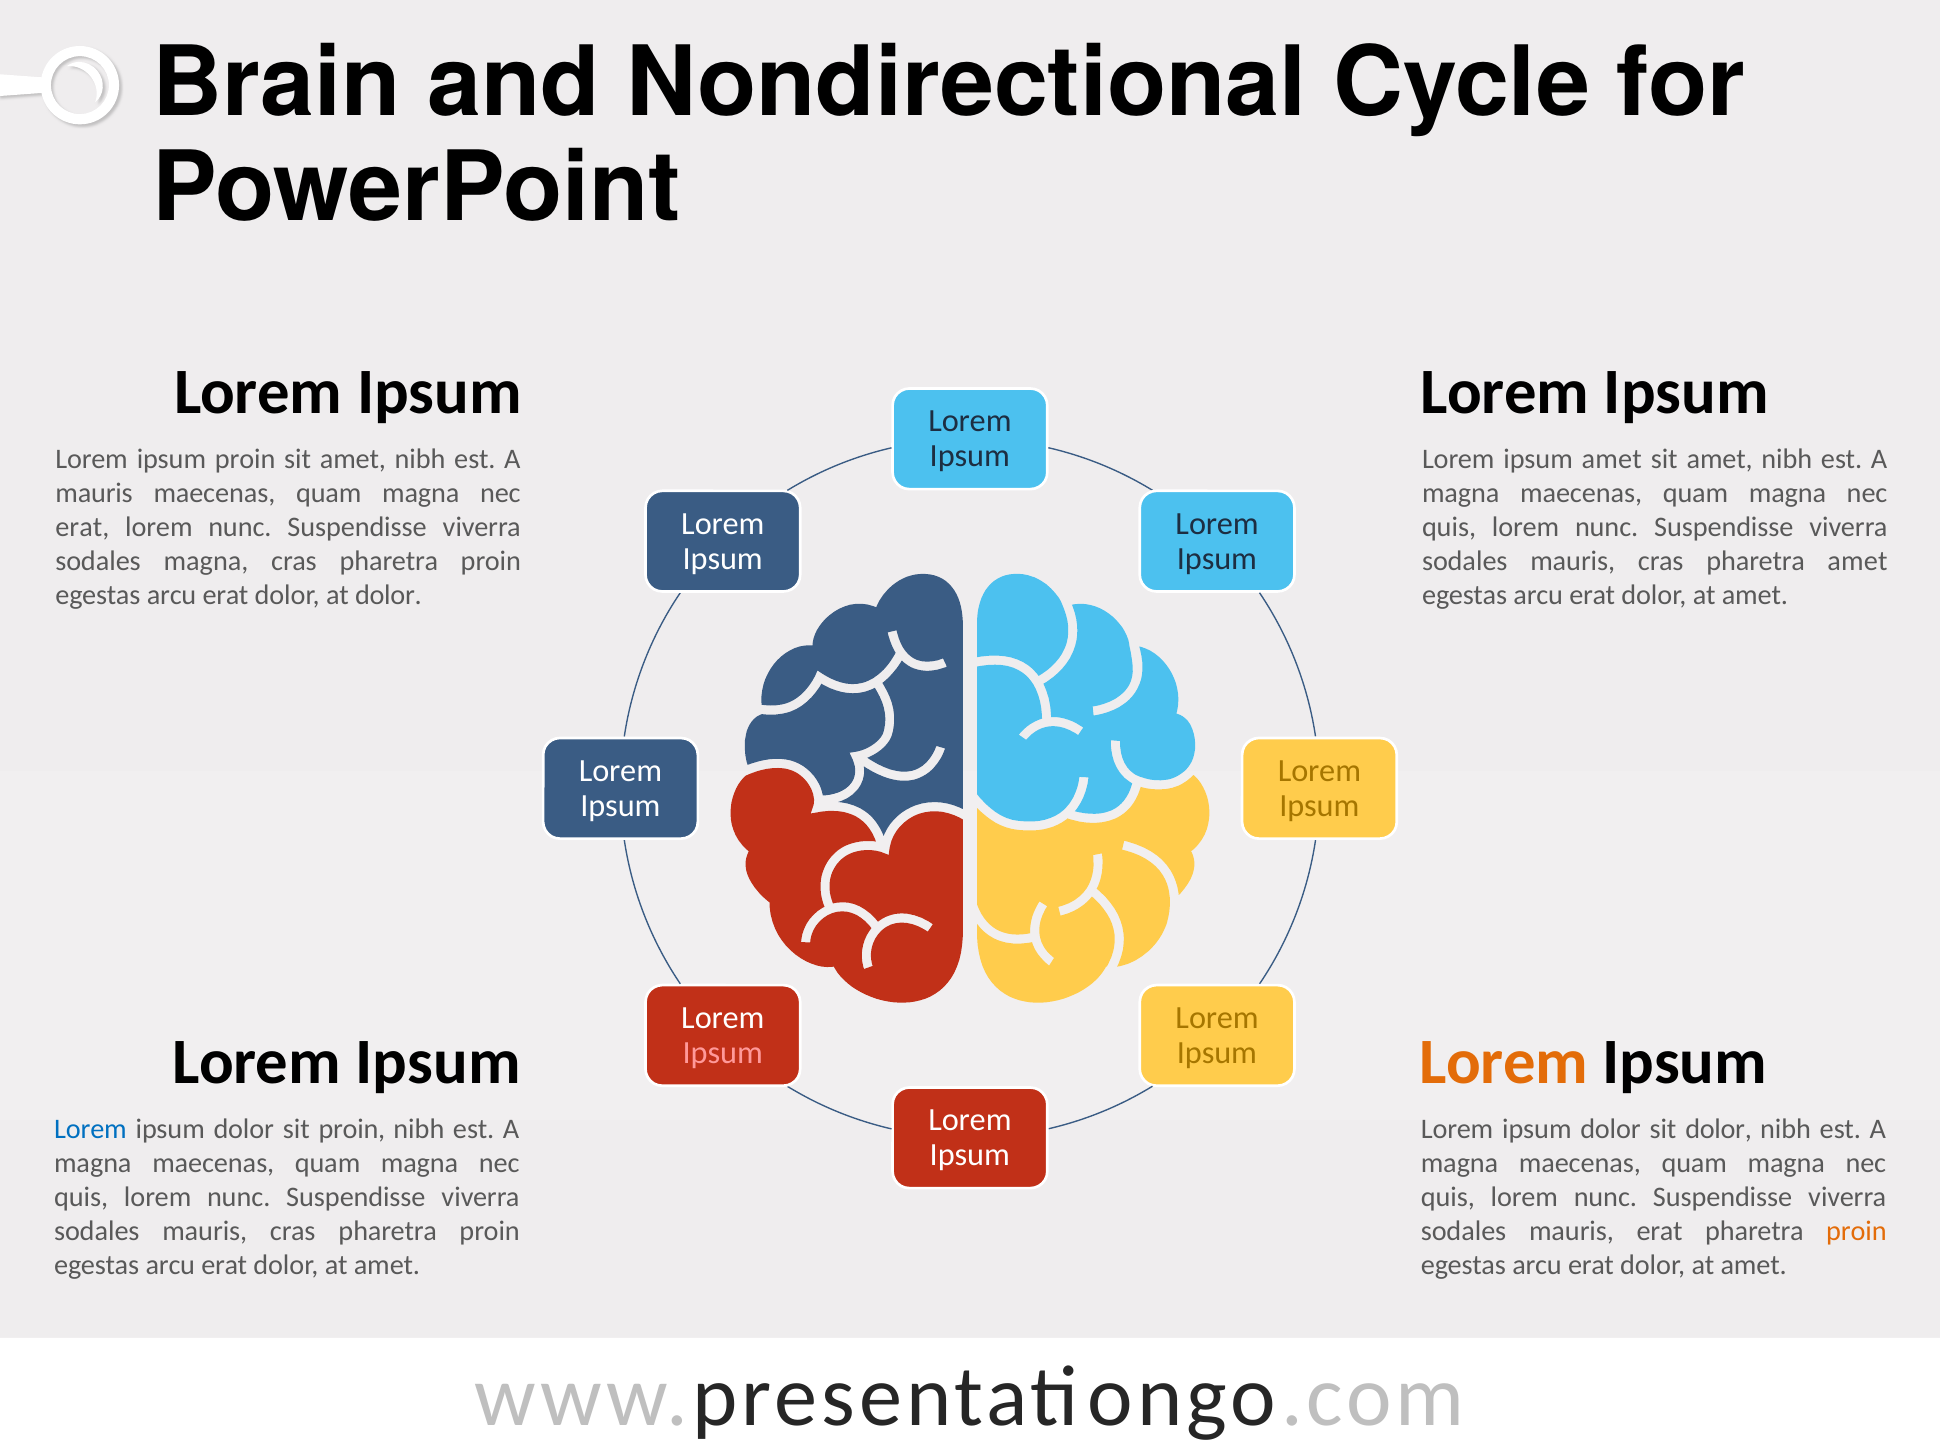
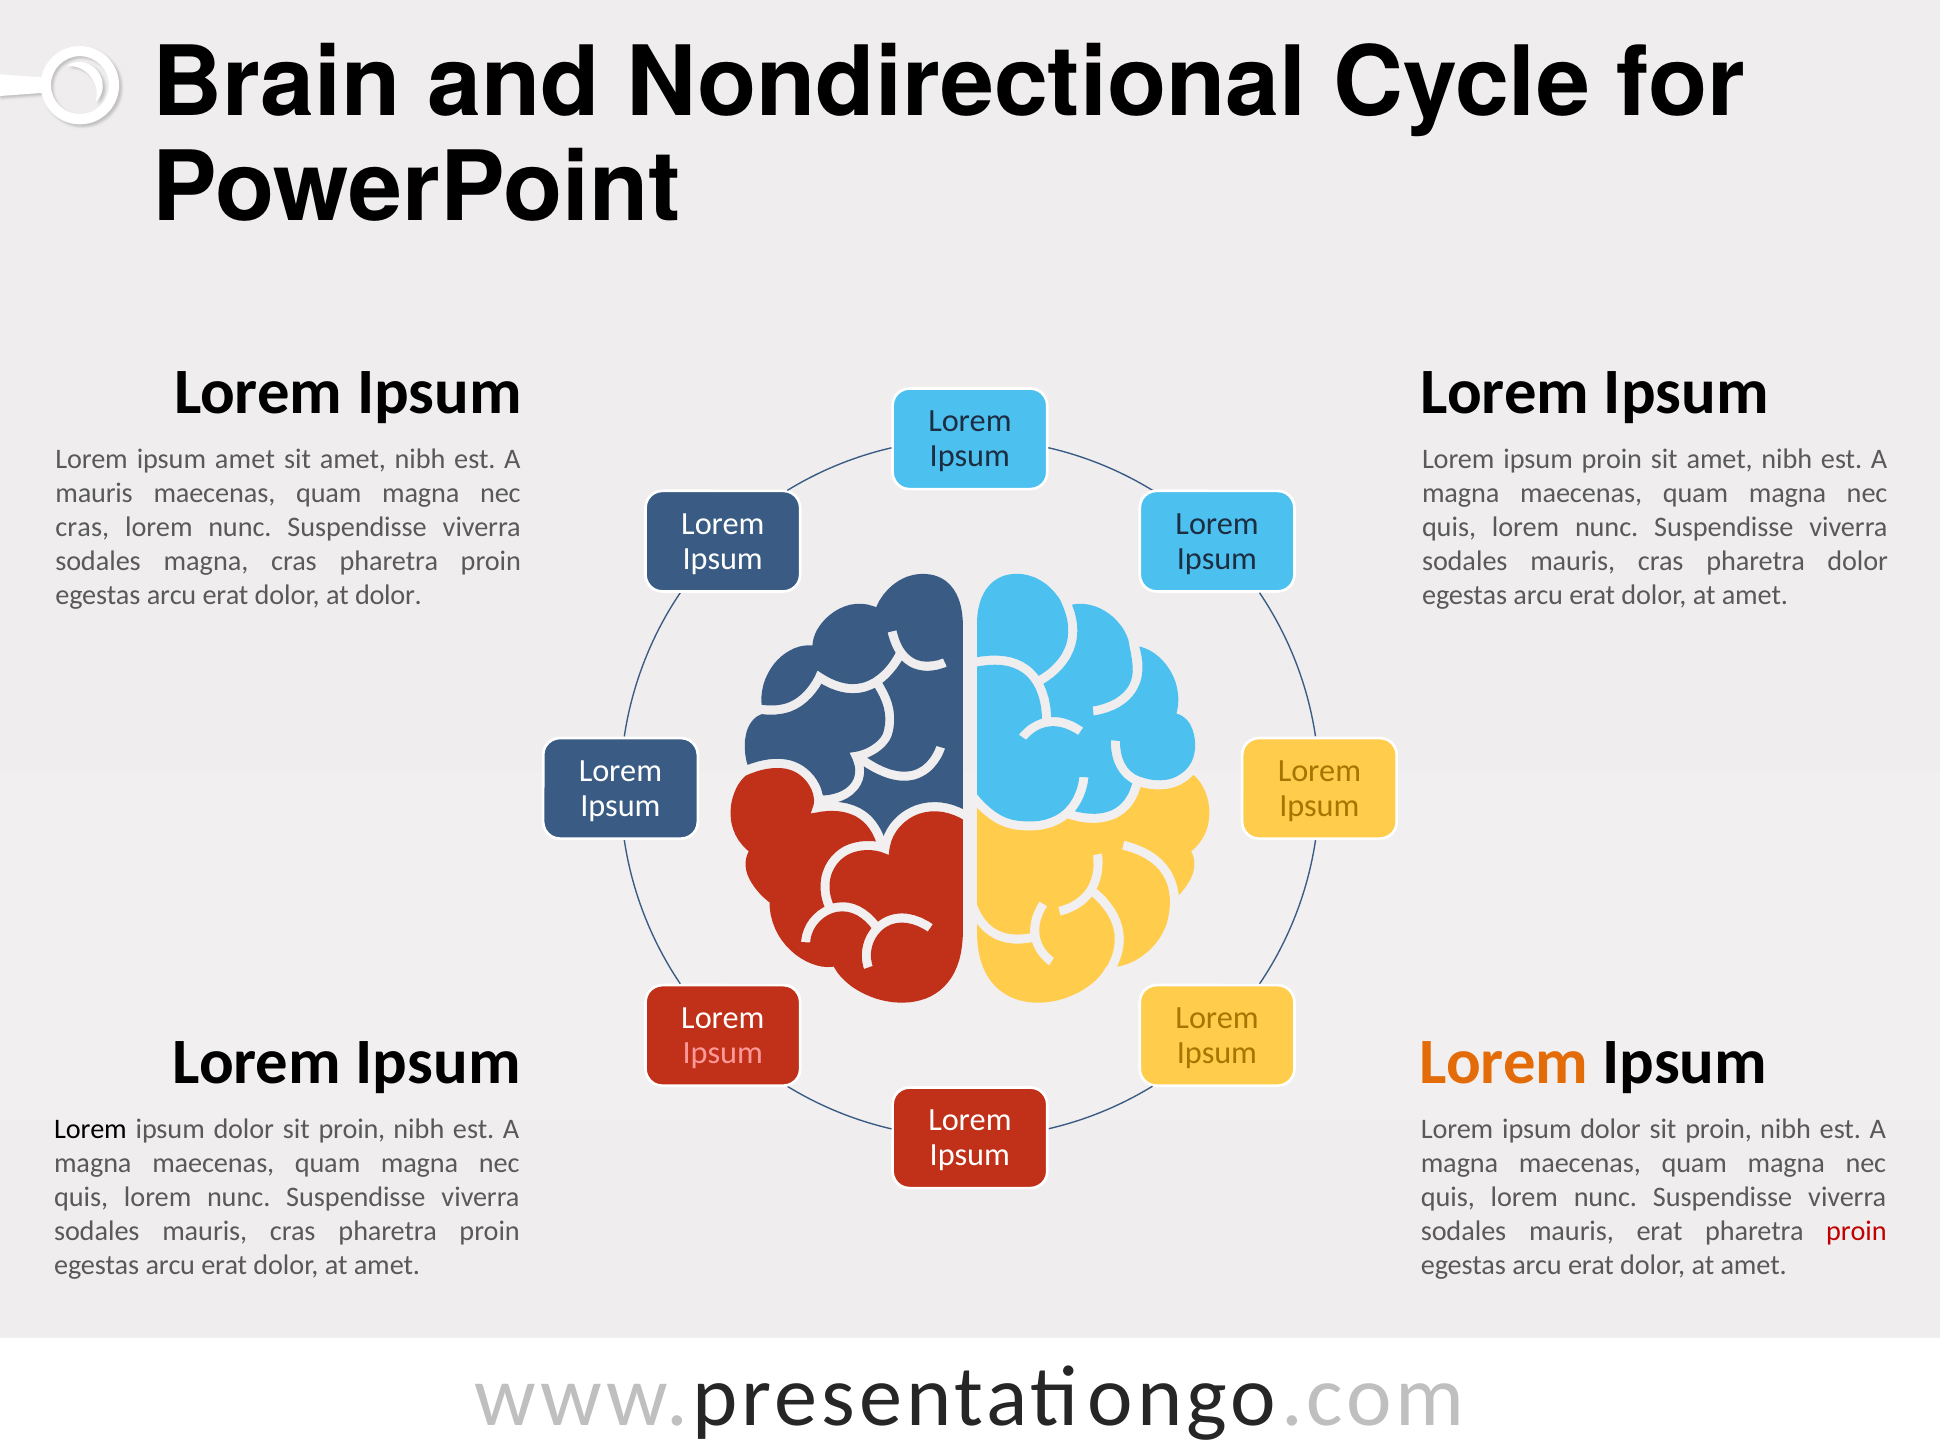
ipsum proin: proin -> amet
ipsum amet: amet -> proin
erat at (82, 527): erat -> cras
pharetra amet: amet -> dolor
Lorem at (90, 1129) colour: blue -> black
dolor at (1719, 1129): dolor -> proin
proin at (1856, 1231) colour: orange -> red
